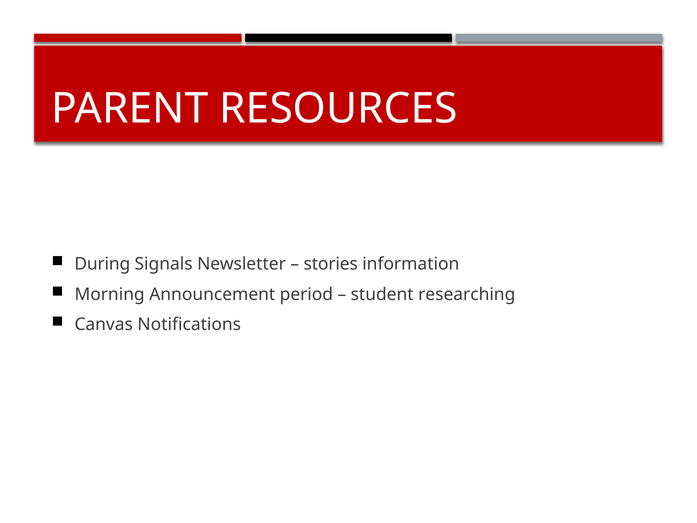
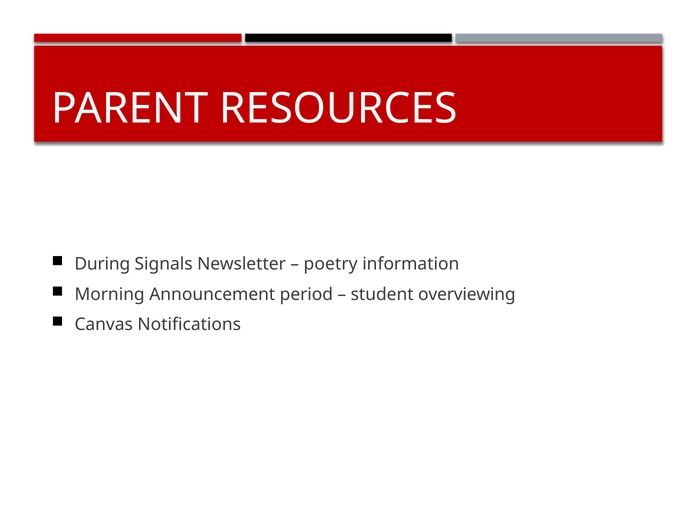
stories: stories -> poetry
researching: researching -> overviewing
